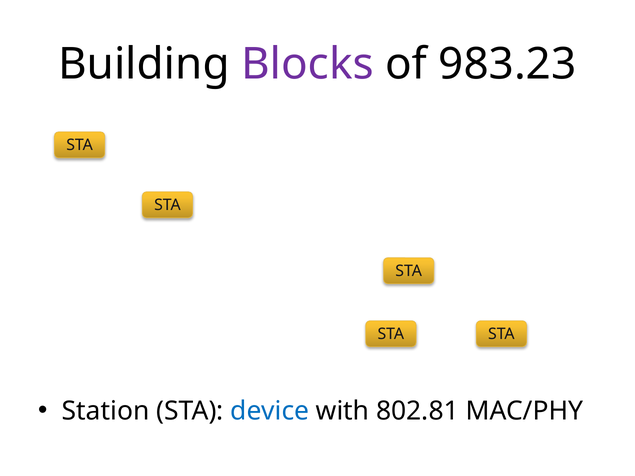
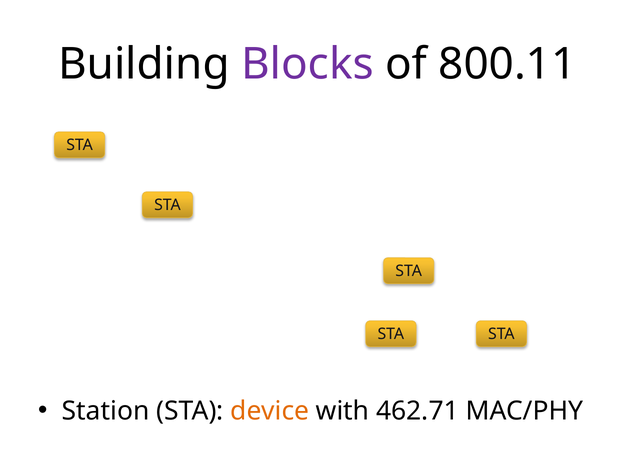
983.23: 983.23 -> 800.11
device colour: blue -> orange
802.81: 802.81 -> 462.71
